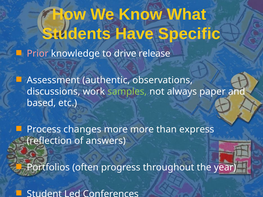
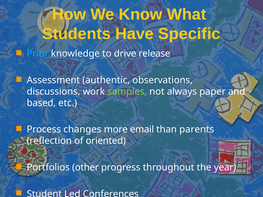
Prior colour: pink -> light blue
more more: more -> email
express: express -> parents
answers: answers -> oriented
often: often -> other
